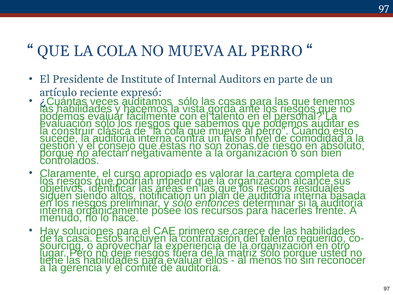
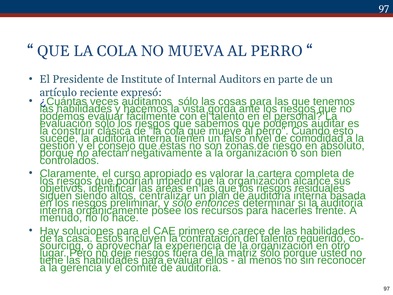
contra: contra -> tienen
notification: notification -> centralizar
